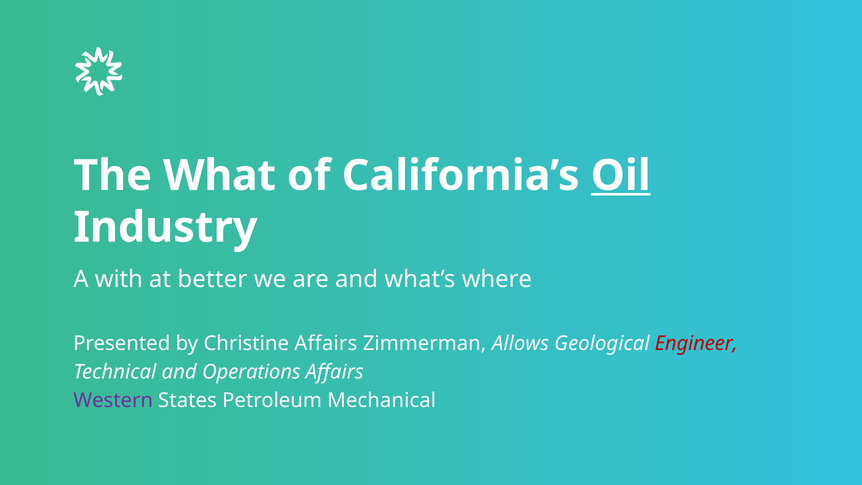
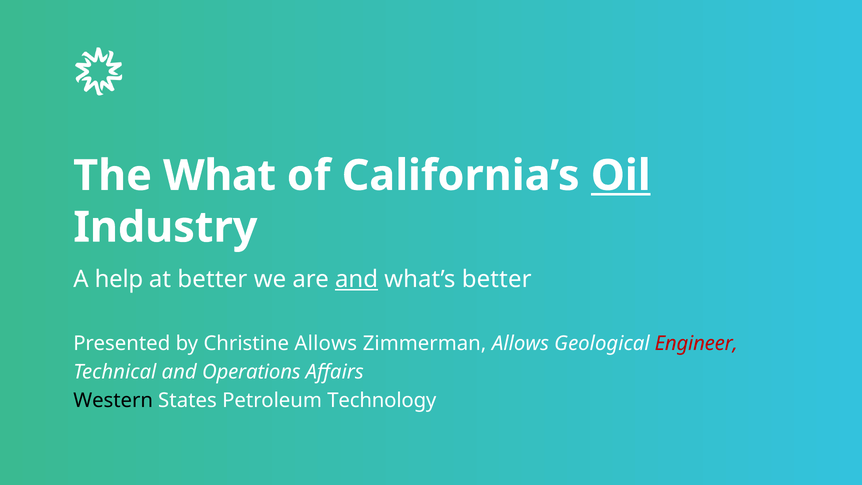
with: with -> help
and at (357, 279) underline: none -> present
what’s where: where -> better
Christine Affairs: Affairs -> Allows
Western colour: purple -> black
Mechanical: Mechanical -> Technology
